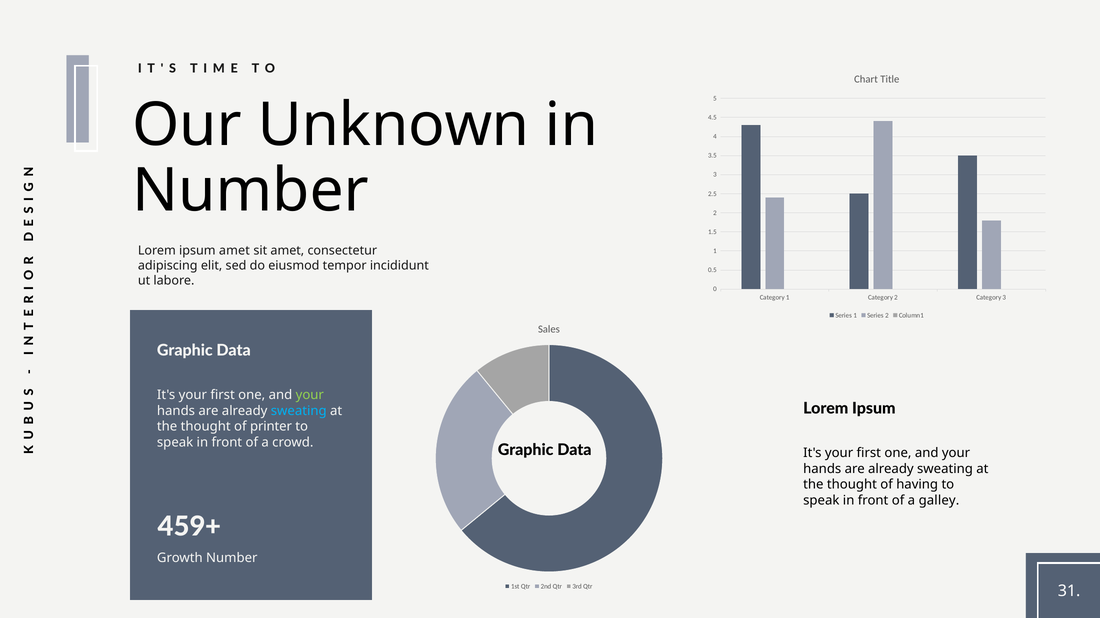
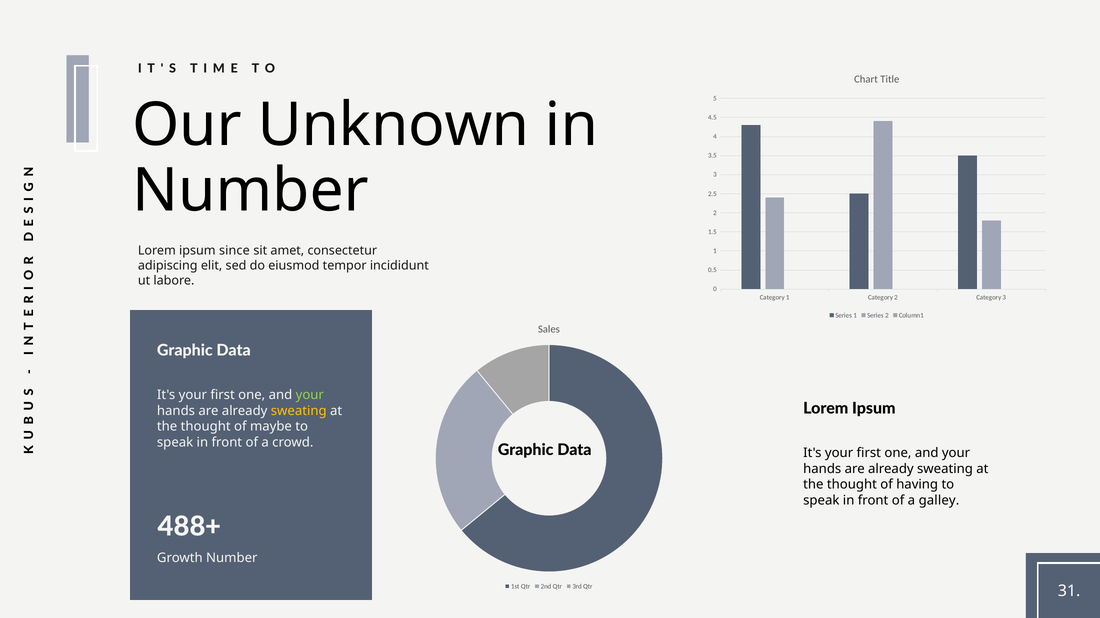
ipsum amet: amet -> since
sweating at (299, 411) colour: light blue -> yellow
printer: printer -> maybe
459+: 459+ -> 488+
